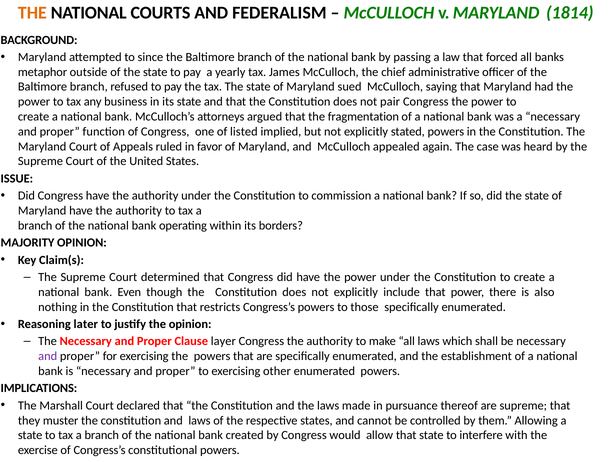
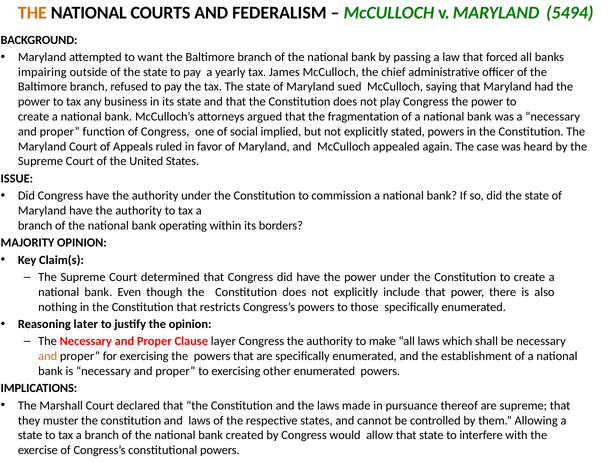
1814: 1814 -> 5494
since: since -> want
metaphor: metaphor -> impairing
pair: pair -> play
listed: listed -> social
and at (48, 356) colour: purple -> orange
